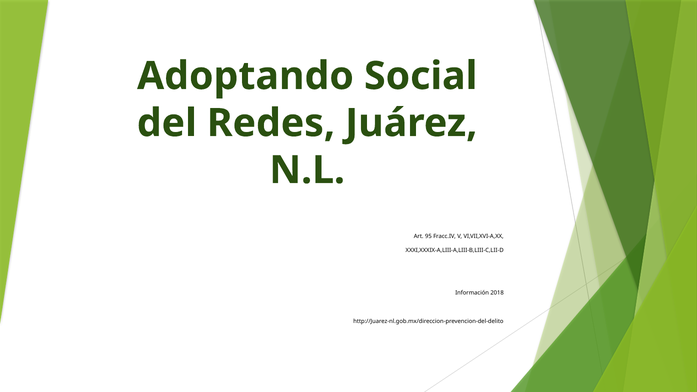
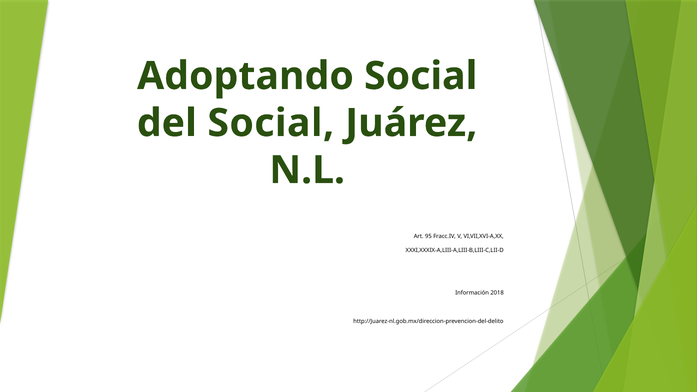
del Redes: Redes -> Social
